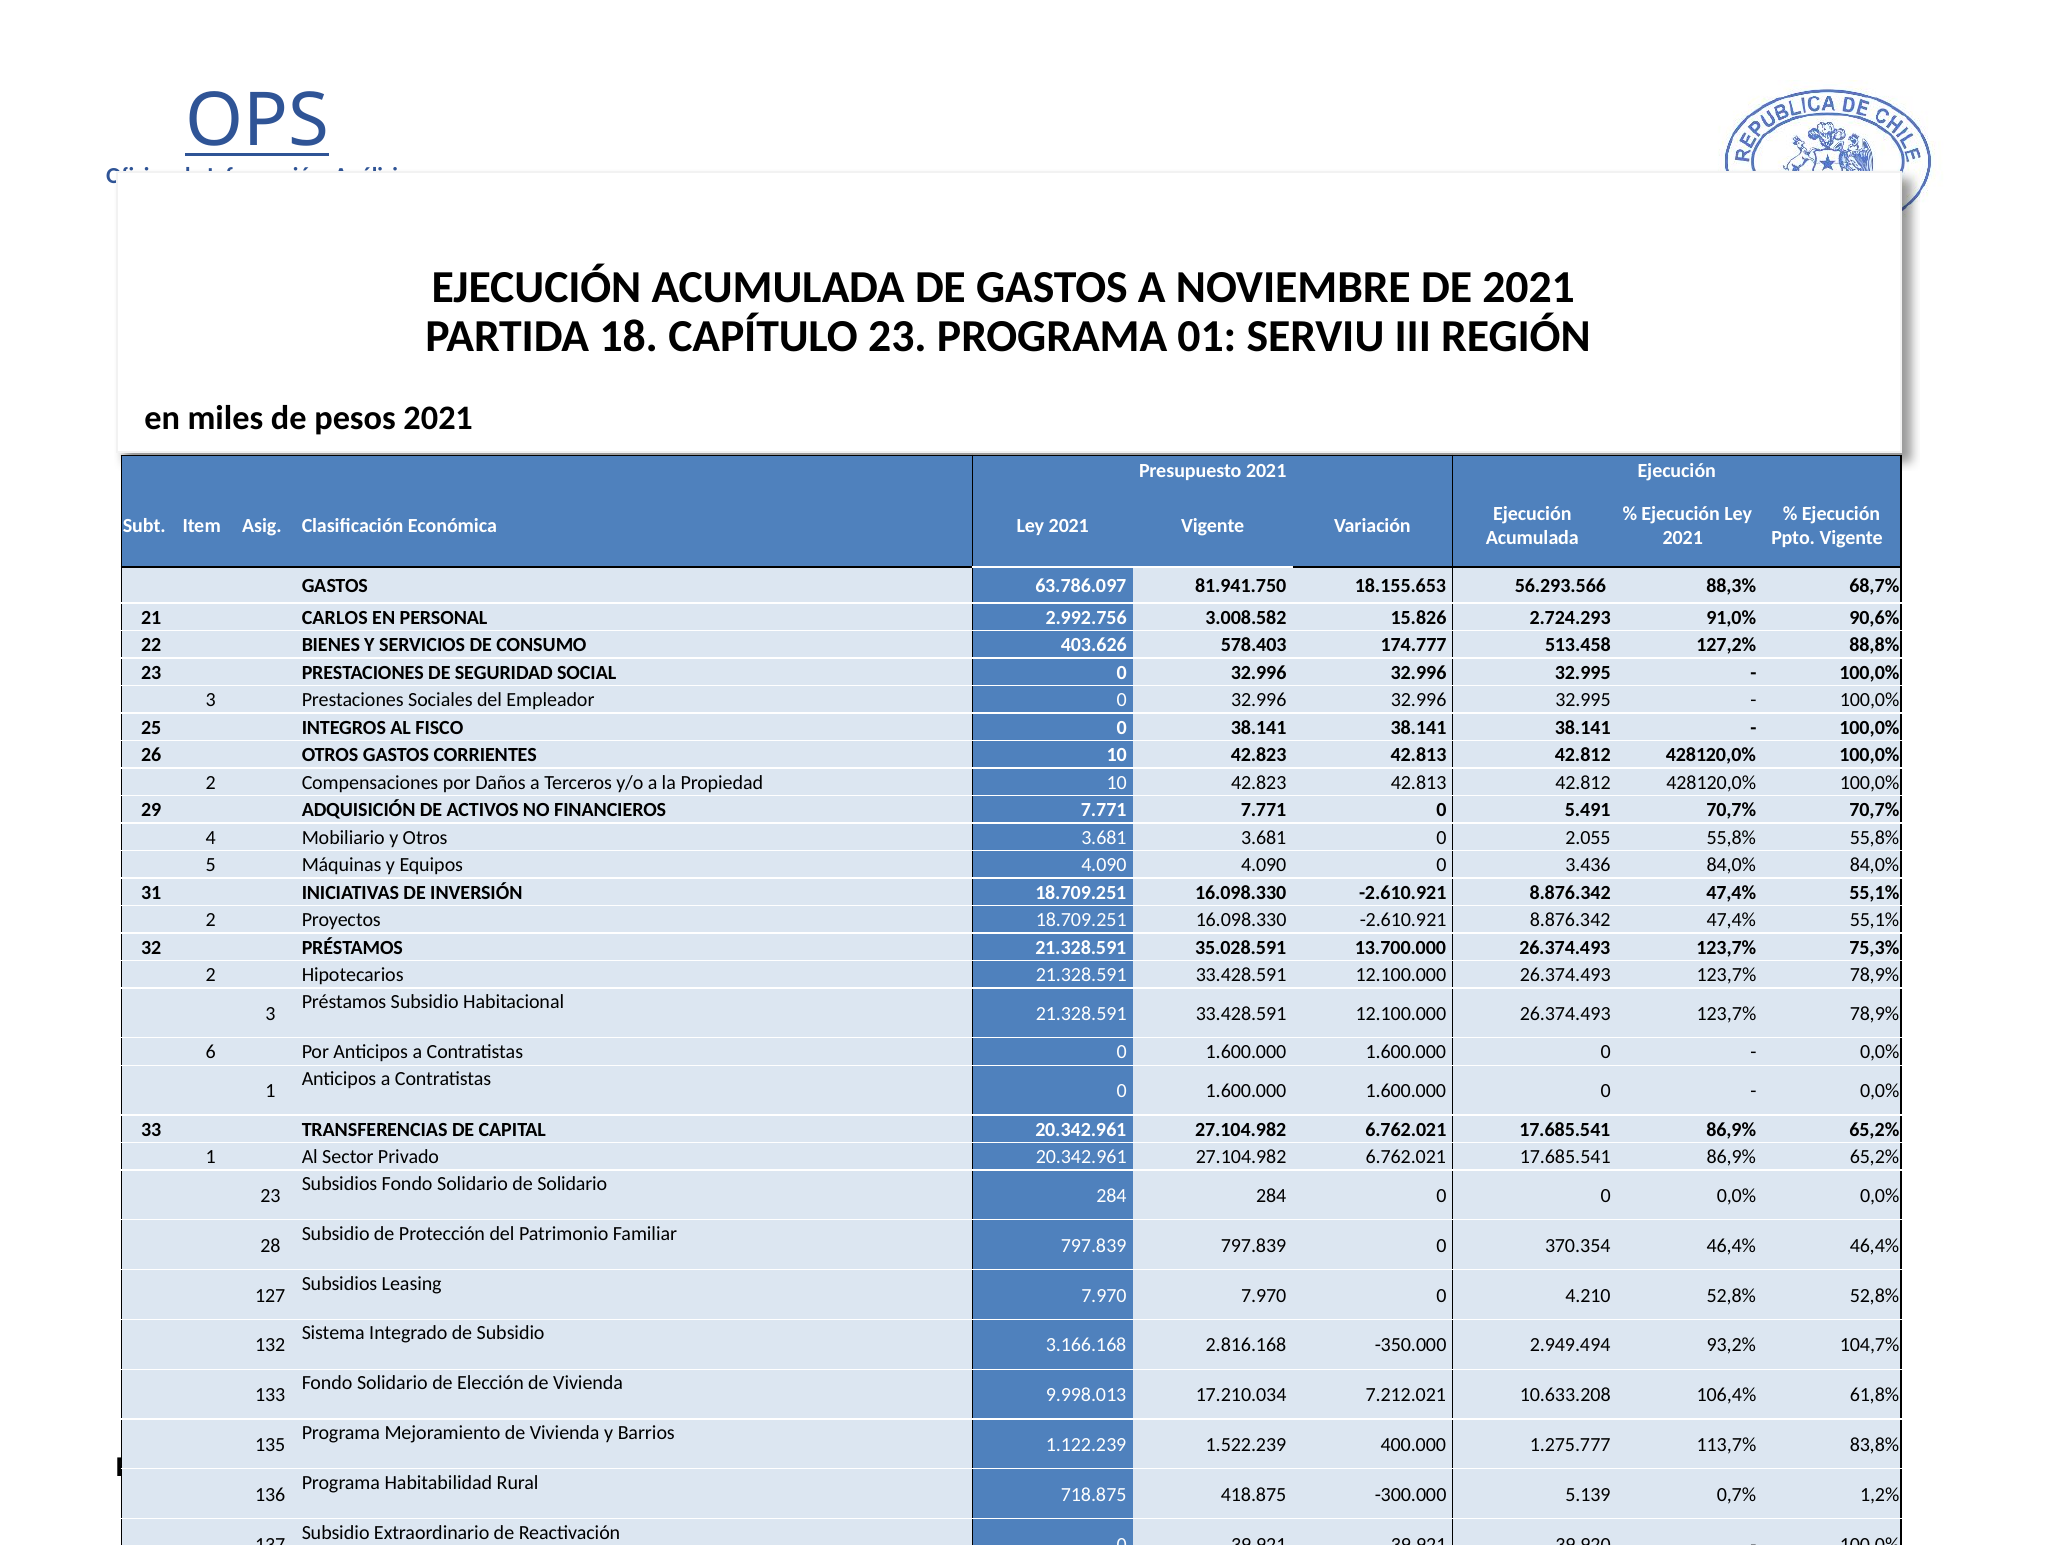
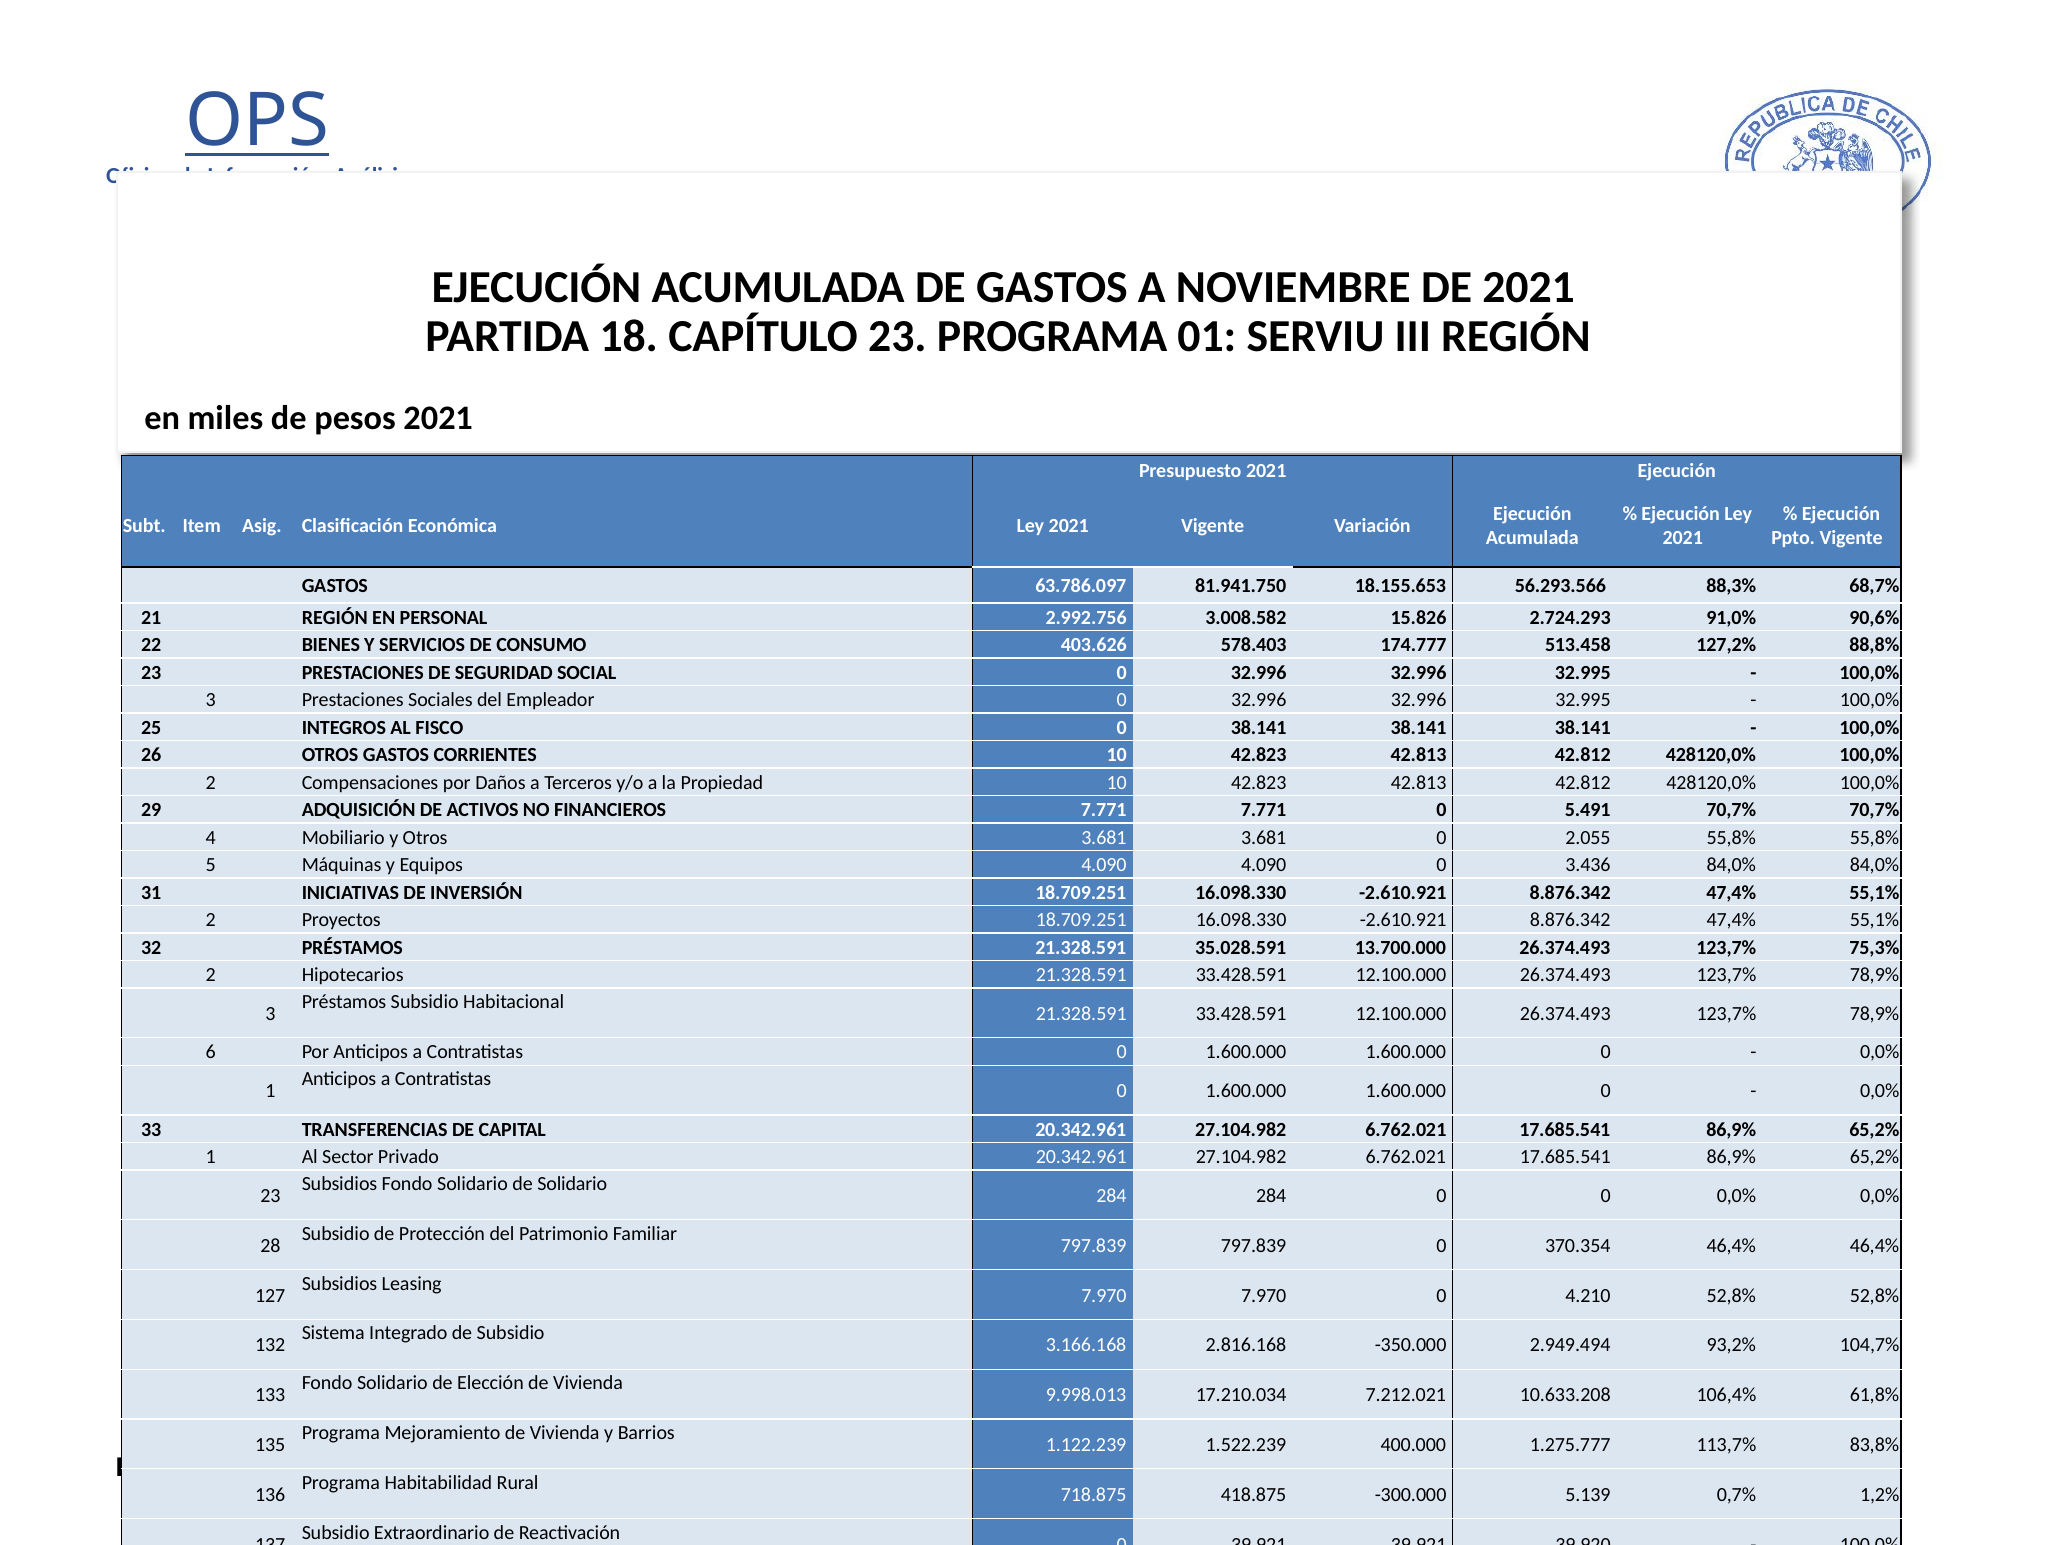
21 CARLOS: CARLOS -> REGIÓN
